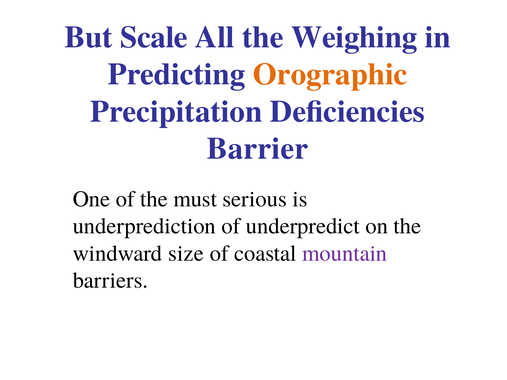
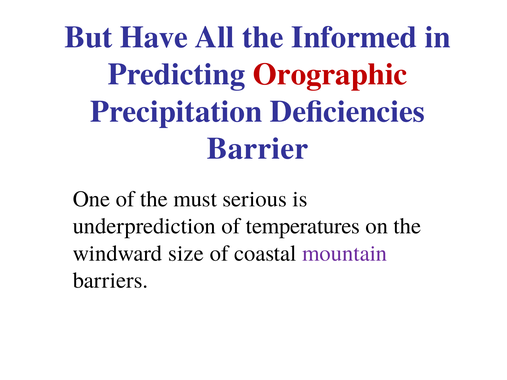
Scale: Scale -> Have
Weighing: Weighing -> Informed
Orographic colour: orange -> red
underpredict: underpredict -> temperatures
